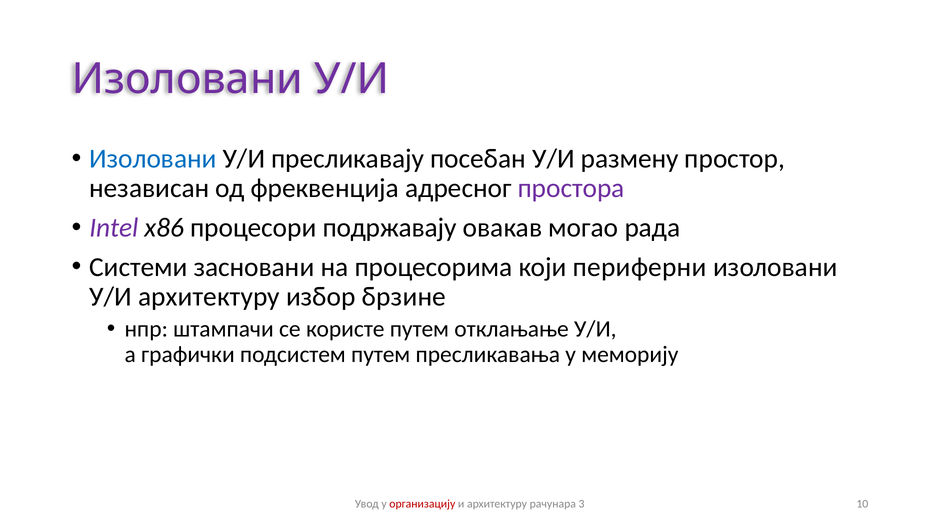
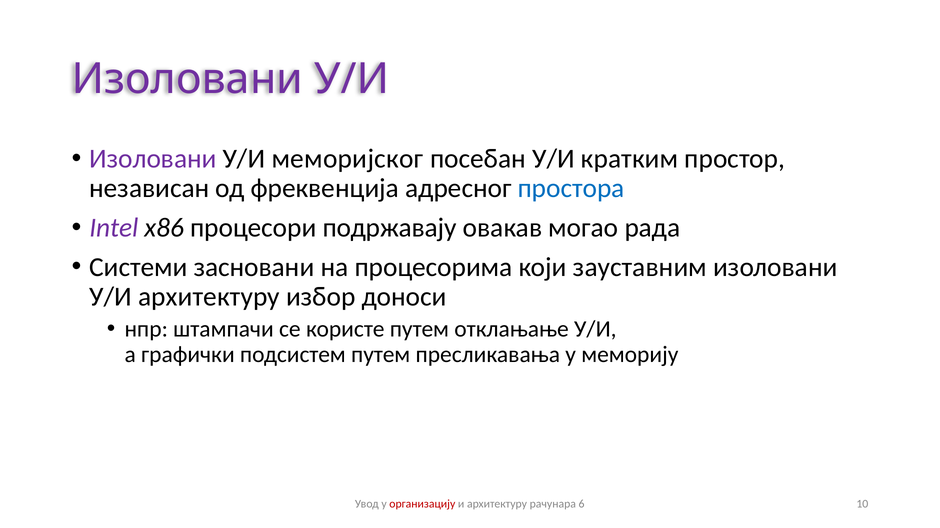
Изоловани at (153, 159) colour: blue -> purple
пресликавају: пресликавају -> меморијског
размену: размену -> кратким
простора colour: purple -> blue
периферни: периферни -> зауставним
брзине: брзине -> доноси
3: 3 -> 6
